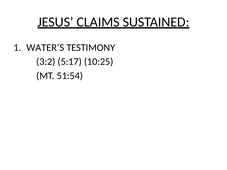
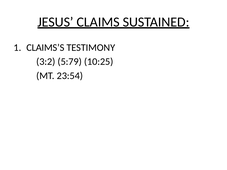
WATER’S: WATER’S -> CLAIMS’S
5:17: 5:17 -> 5:79
51:54: 51:54 -> 23:54
